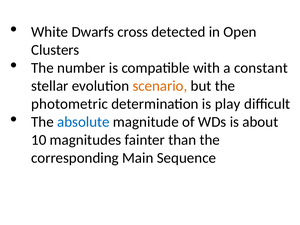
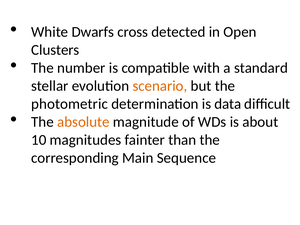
constant: constant -> standard
play: play -> data
absolute colour: blue -> orange
